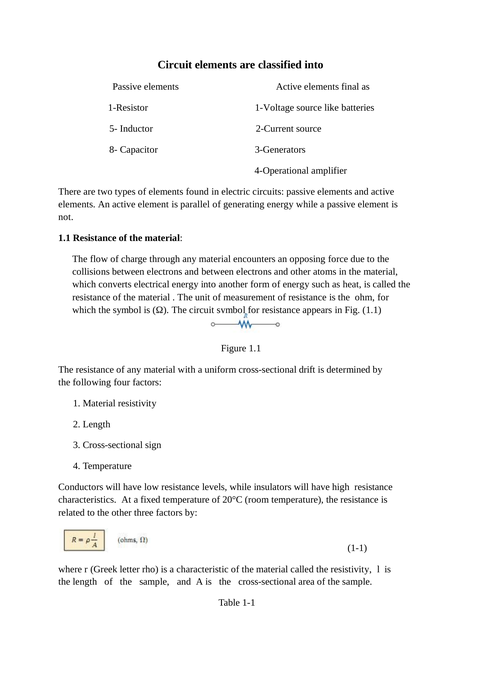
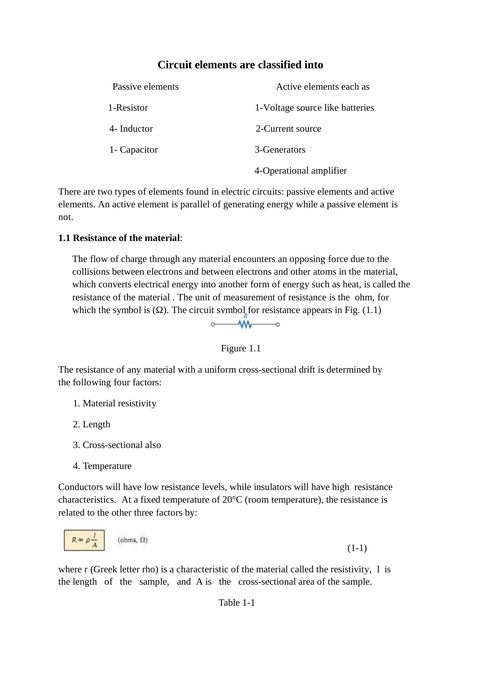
final: final -> each
5-: 5- -> 4-
8-: 8- -> 1-
sign: sign -> also
